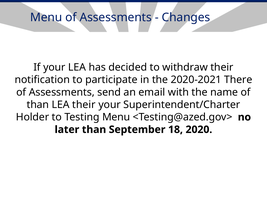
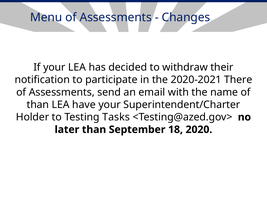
LEA their: their -> have
Testing Menu: Menu -> Tasks
